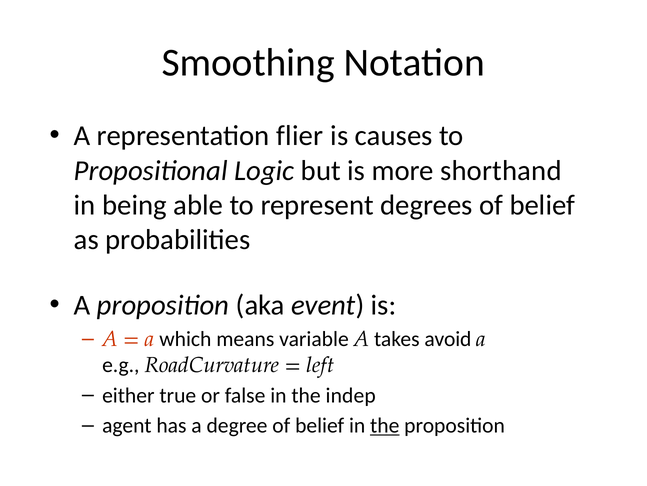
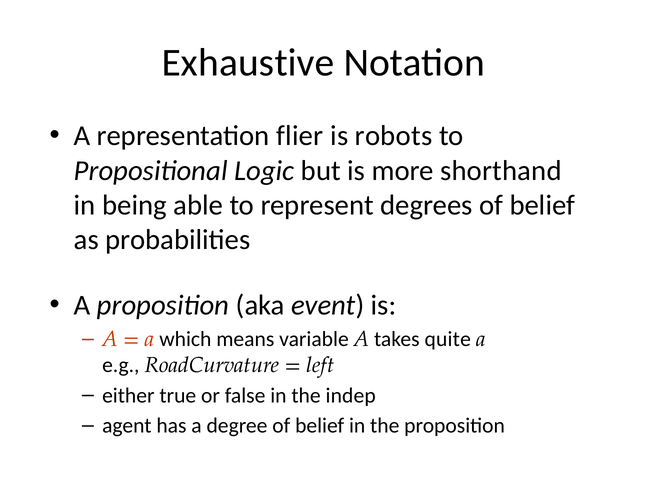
Smoothing: Smoothing -> Exhaustive
causes: causes -> robots
avoid: avoid -> quite
the at (385, 425) underline: present -> none
